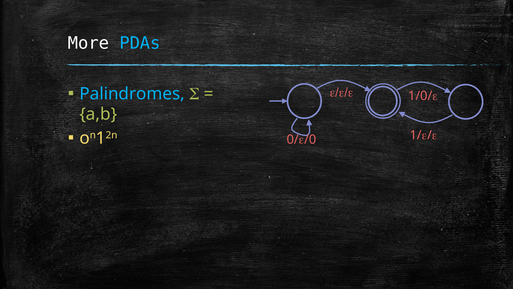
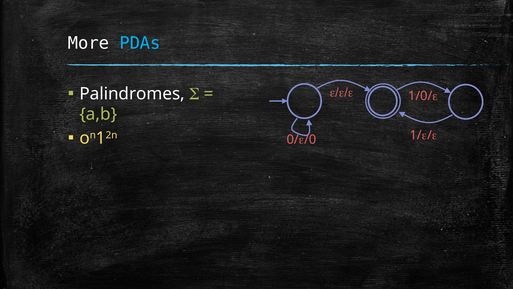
Palindromes colour: light blue -> white
